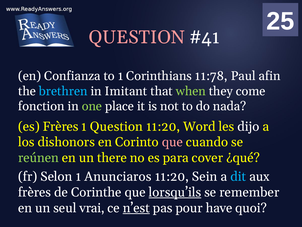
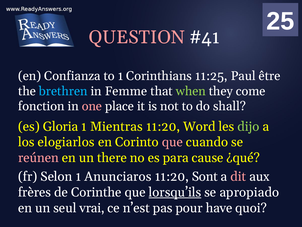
11:78: 11:78 -> 11:25
afin: afin -> être
Imitant: Imitant -> Femme
one colour: light green -> pink
nada: nada -> shall
es Frères: Frères -> Gloria
1 Question: Question -> Mientras
dijo colour: white -> light green
dishonors: dishonors -> elogiarlos
reúnen colour: light green -> pink
cover: cover -> cause
Sein: Sein -> Sont
dit colour: light blue -> pink
remember: remember -> apropiado
n’est underline: present -> none
